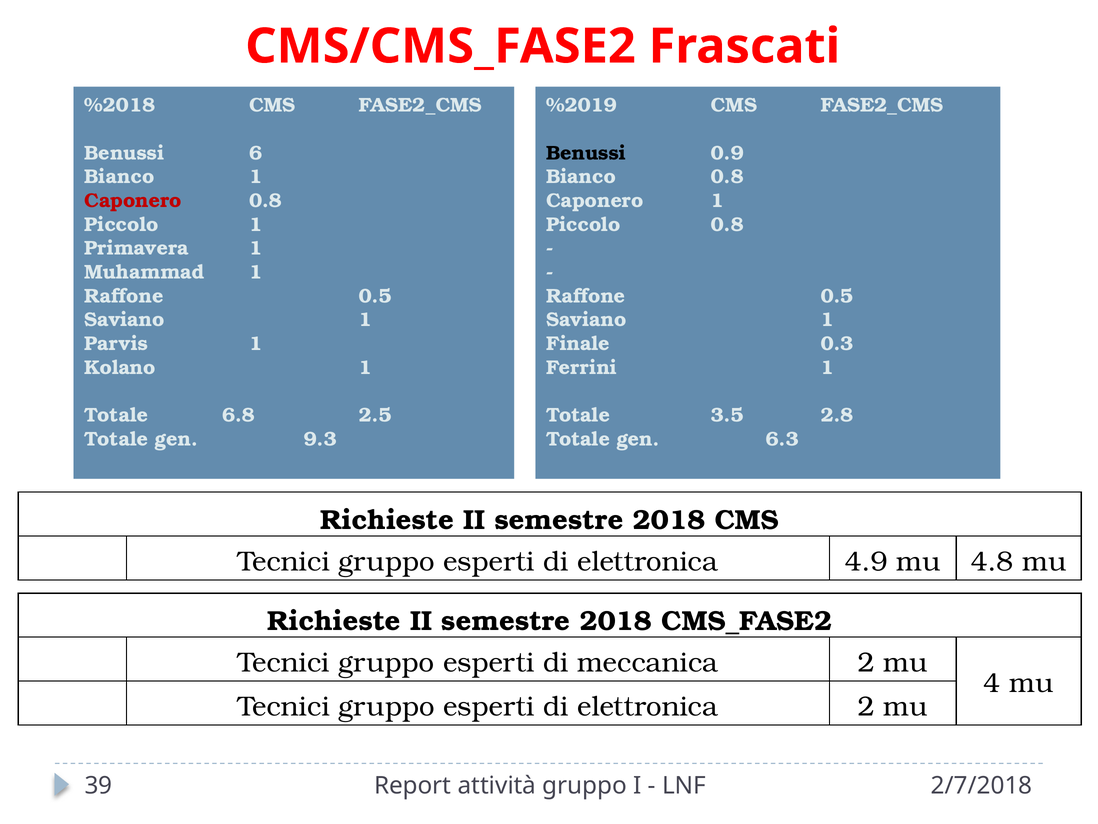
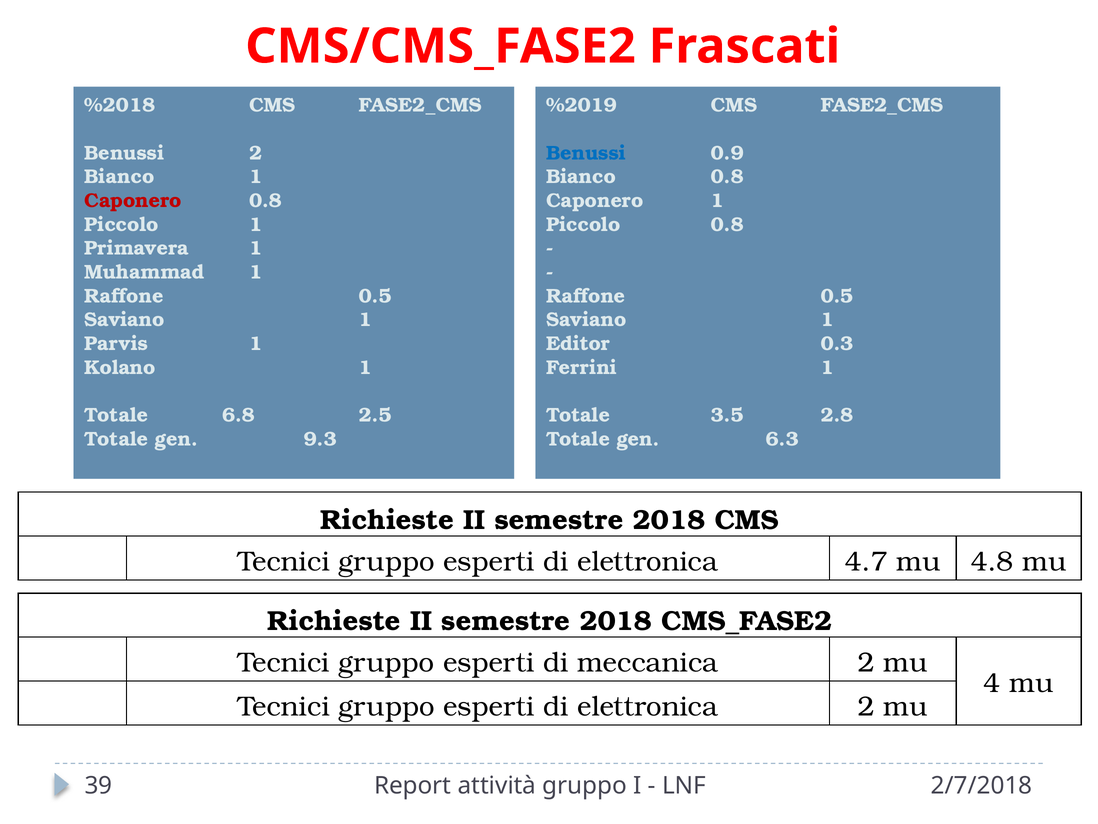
Benussi 6: 6 -> 2
Benussi at (586, 153) colour: black -> blue
Finale: Finale -> Editor
4.9: 4.9 -> 4.7
